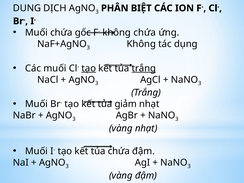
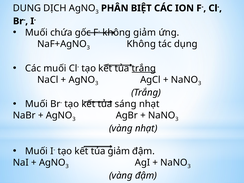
chứa at (145, 33): chứa -> giảm
tạo at (89, 68) underline: present -> none
giảm: giảm -> sáng
tủa chứa: chứa -> giảm
